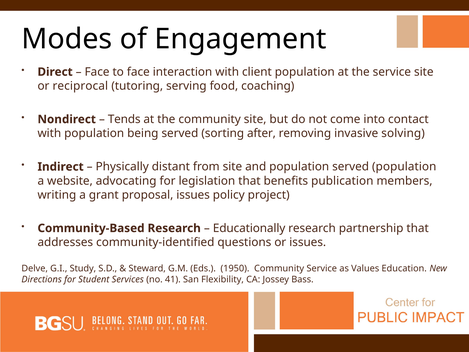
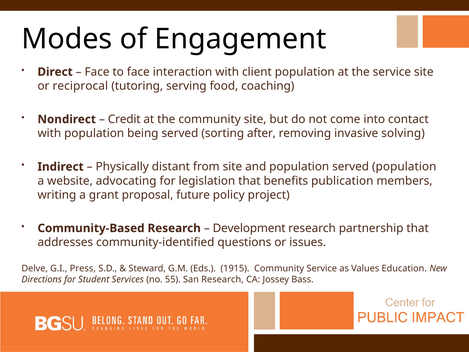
Tends: Tends -> Credit
proposal issues: issues -> future
Educationally: Educationally -> Development
Study: Study -> Press
1950: 1950 -> 1915
41: 41 -> 55
San Flexibility: Flexibility -> Research
